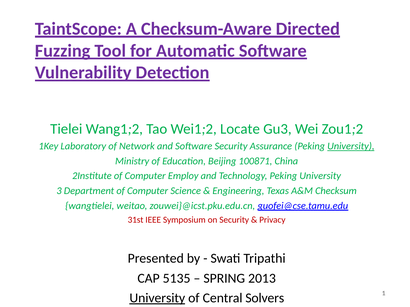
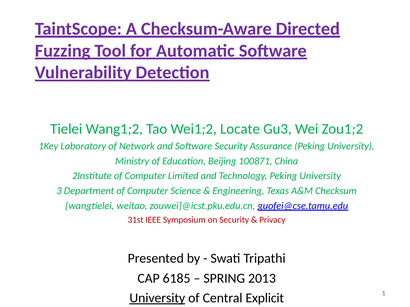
University at (351, 146) underline: present -> none
Employ: Employ -> Limited
5135: 5135 -> 6185
Solvers: Solvers -> Explicit
